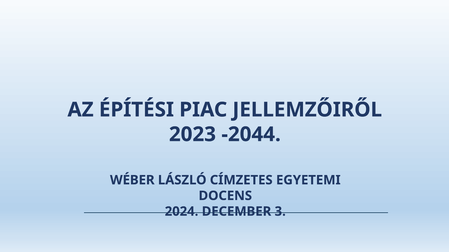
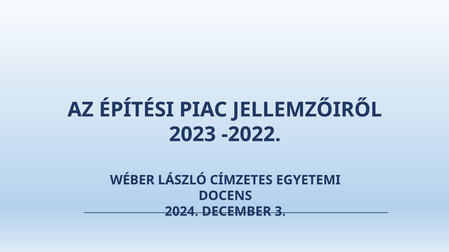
-2044: -2044 -> -2022
